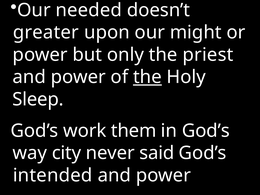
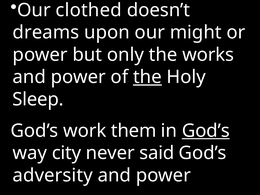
needed: needed -> clothed
greater: greater -> dreams
priest: priest -> works
God’s at (206, 131) underline: none -> present
intended: intended -> adversity
